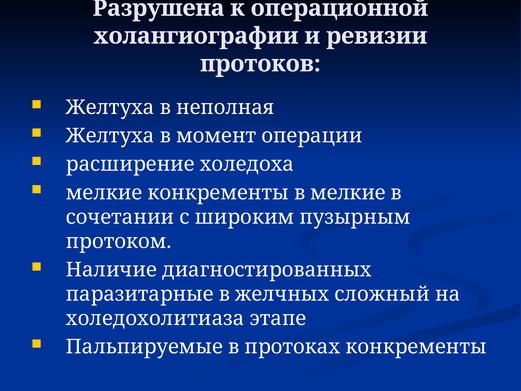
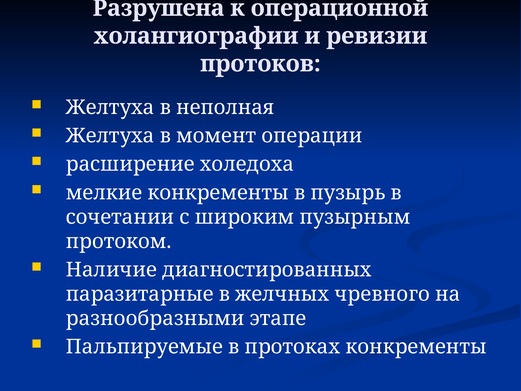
в мелкие: мелкие -> пузырь
сложный: сложный -> чревного
холедохолитиаза: холедохолитиаза -> разнообразными
